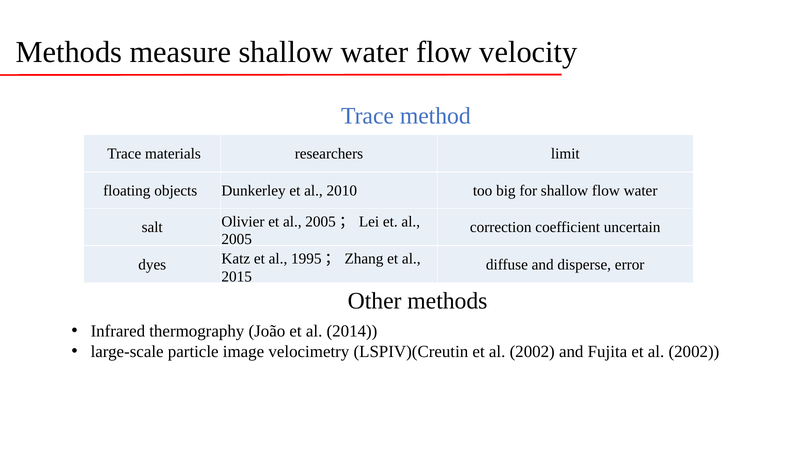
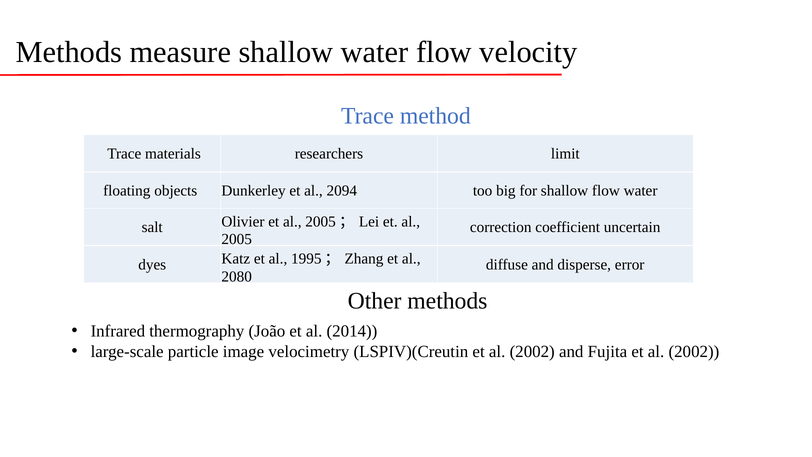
2010: 2010 -> 2094
2015: 2015 -> 2080
